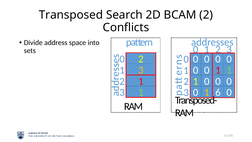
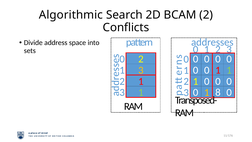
Transposed: Transposed -> Algorithmic
6: 6 -> 8
